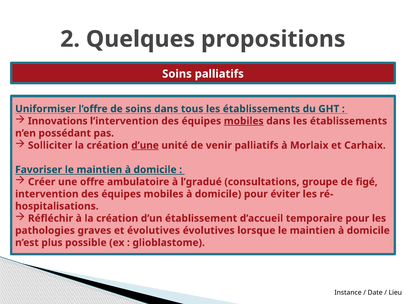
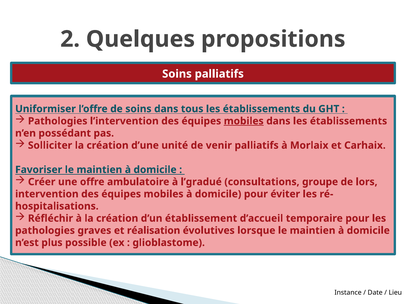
Innovations at (58, 121): Innovations -> Pathologies
d’une underline: present -> none
figé: figé -> lors
et évolutives: évolutives -> réalisation
